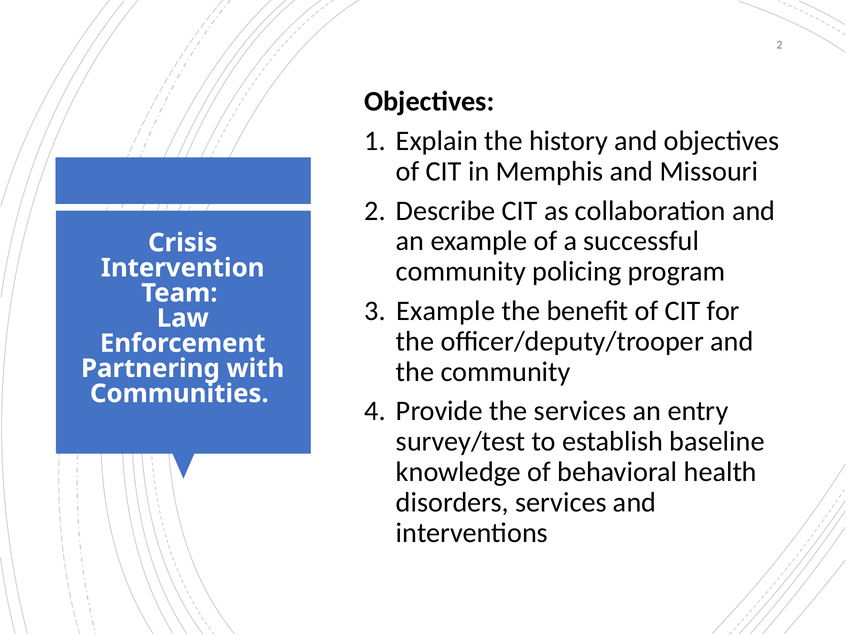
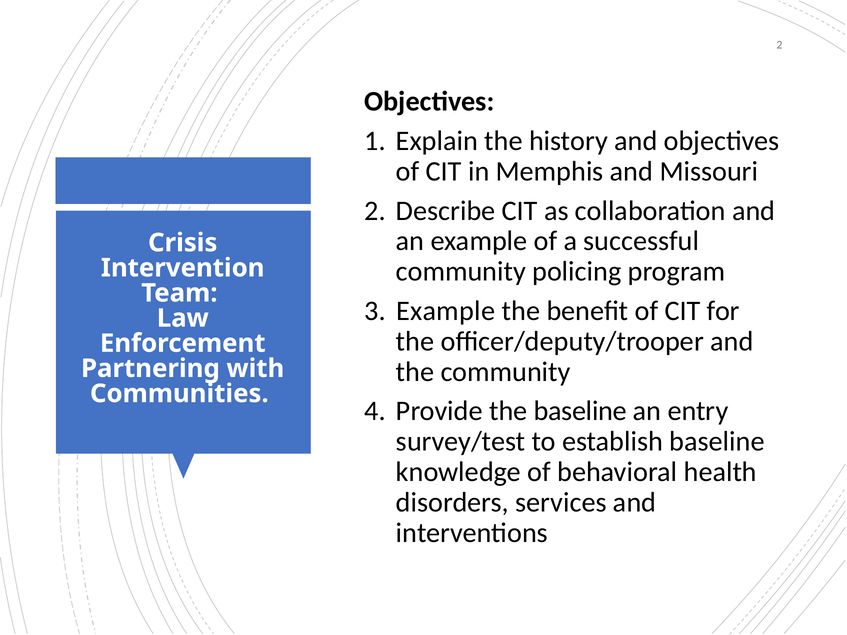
the services: services -> baseline
